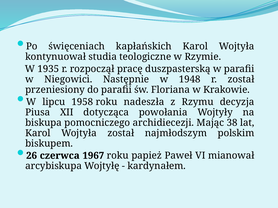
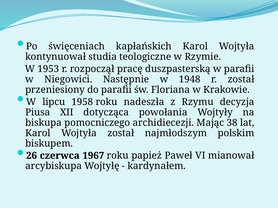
1935: 1935 -> 1953
